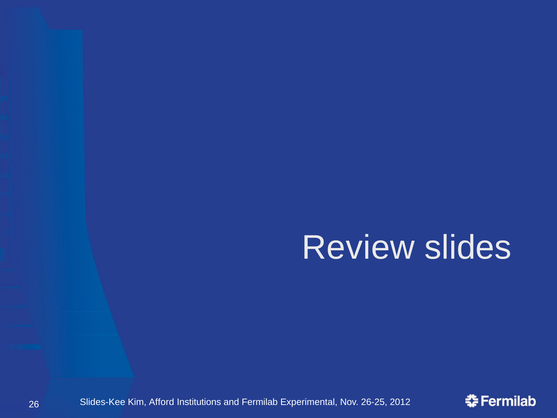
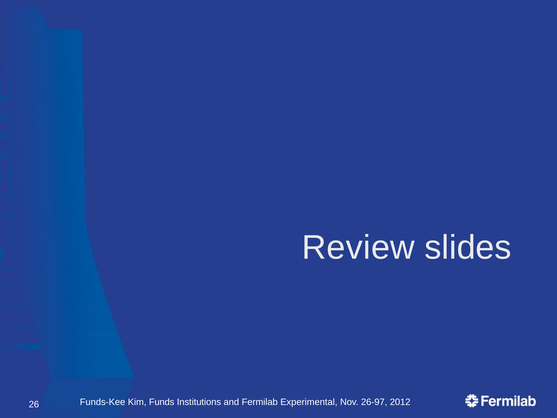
Slides-Kee: Slides-Kee -> Funds-Kee
Afford: Afford -> Funds
26-25: 26-25 -> 26-97
